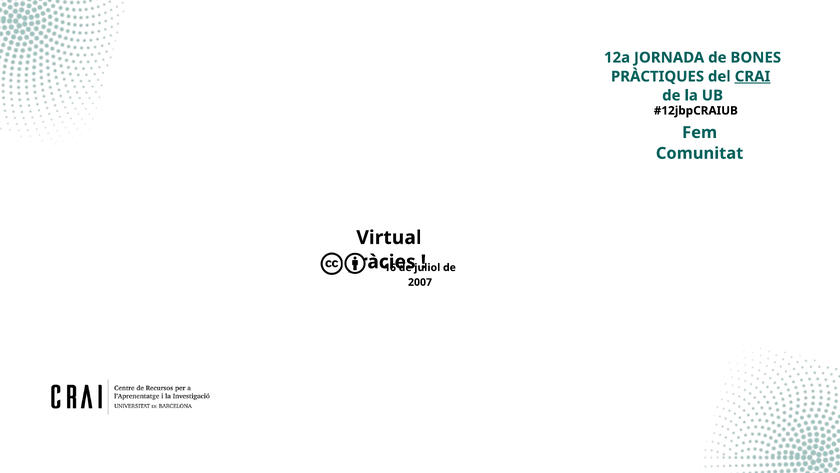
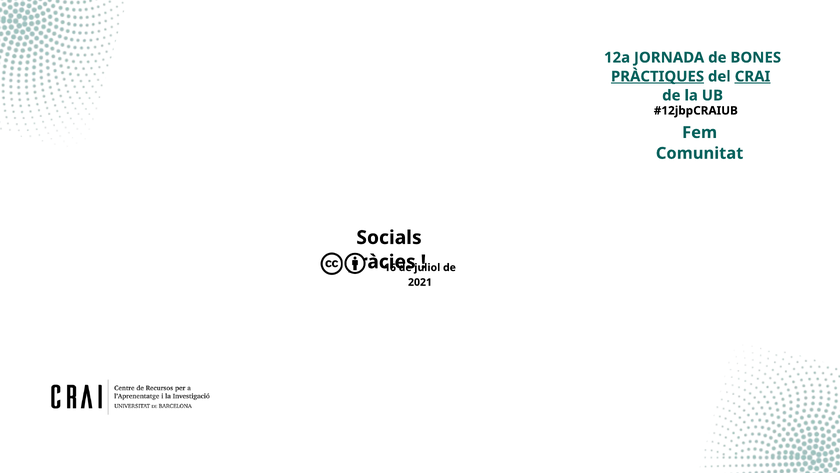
PRÀCTIQUES underline: none -> present
Virtual: Virtual -> Socials
2007: 2007 -> 2021
